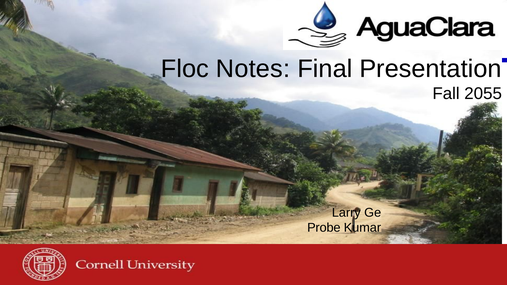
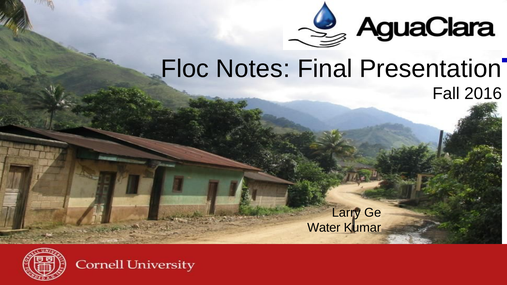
2055: 2055 -> 2016
Probe: Probe -> Water
